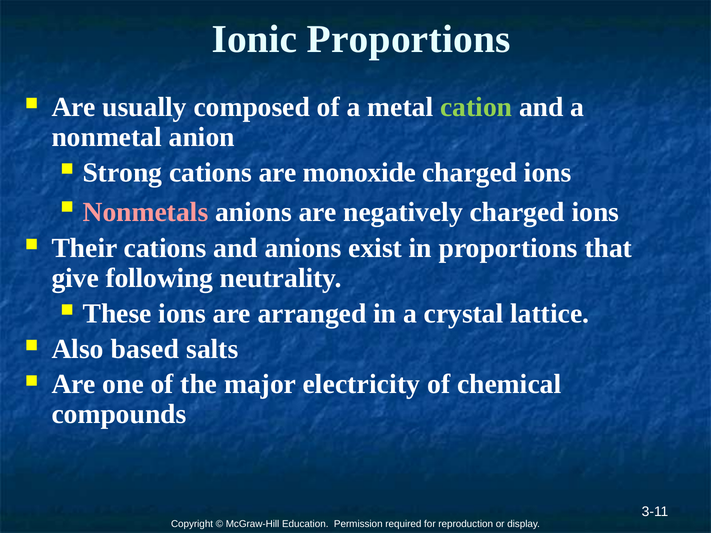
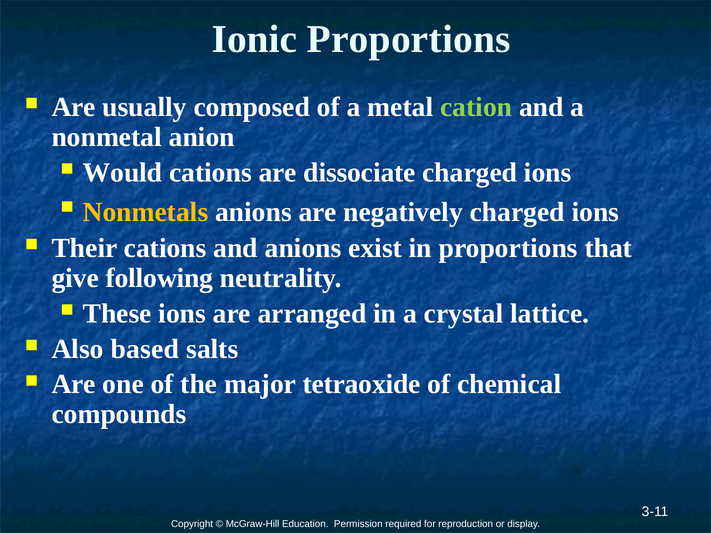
Strong: Strong -> Would
monoxide: monoxide -> dissociate
Nonmetals colour: pink -> yellow
electricity: electricity -> tetraoxide
